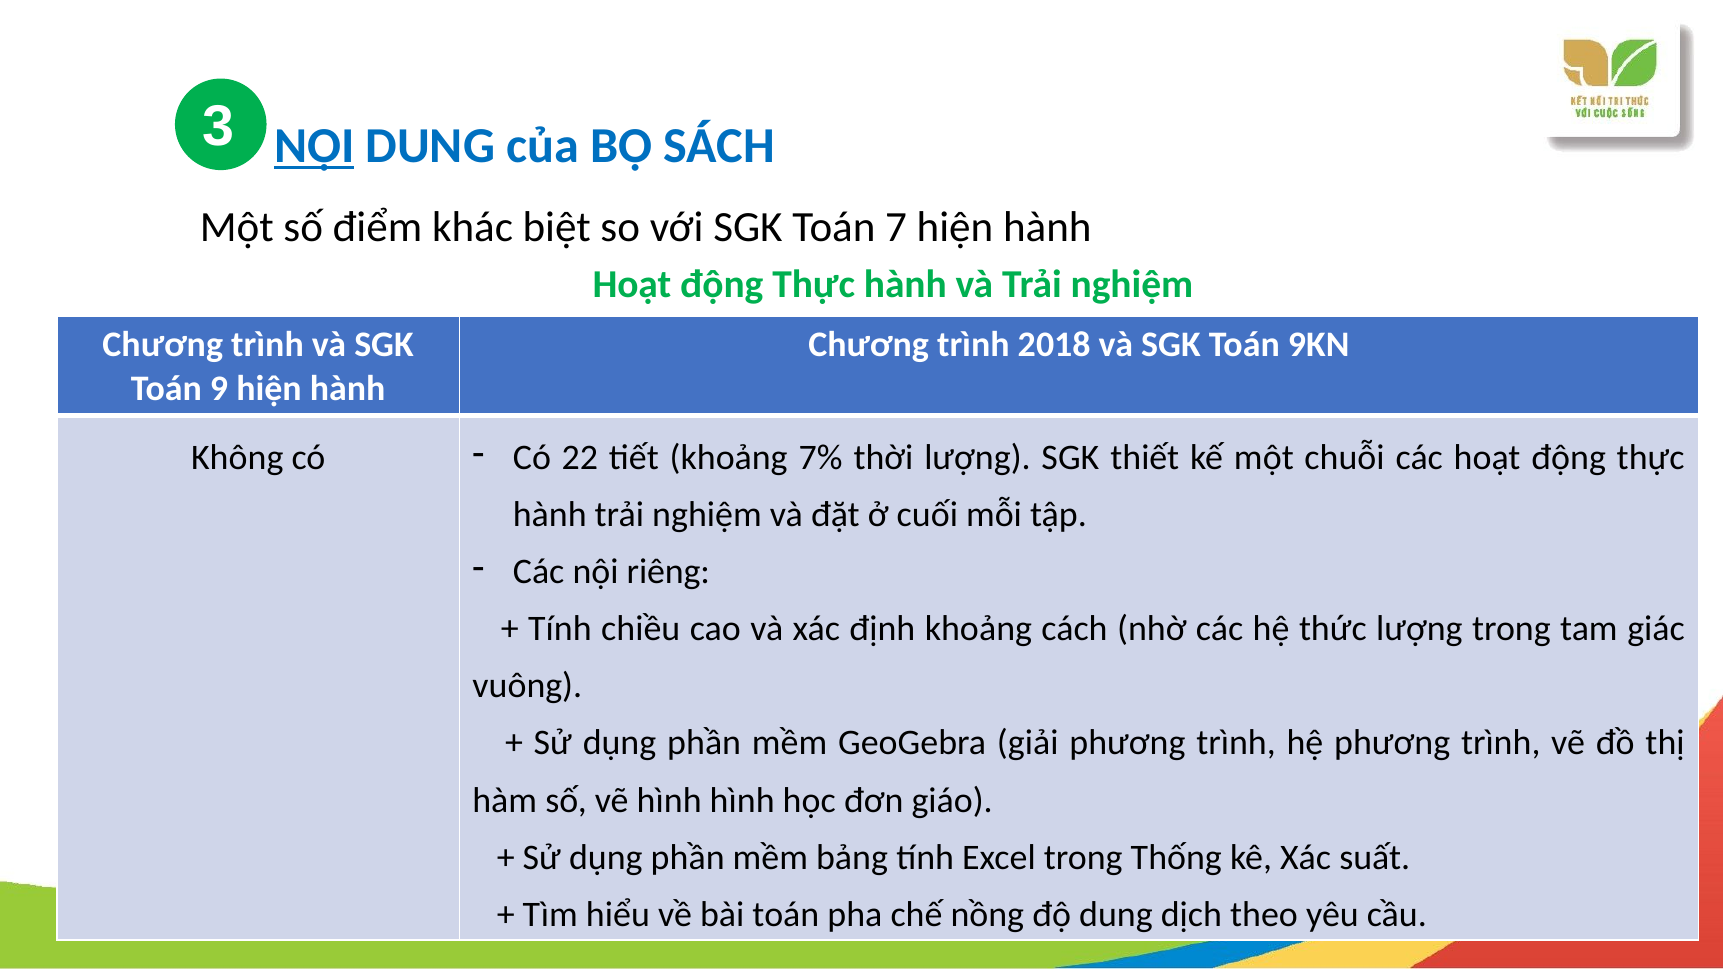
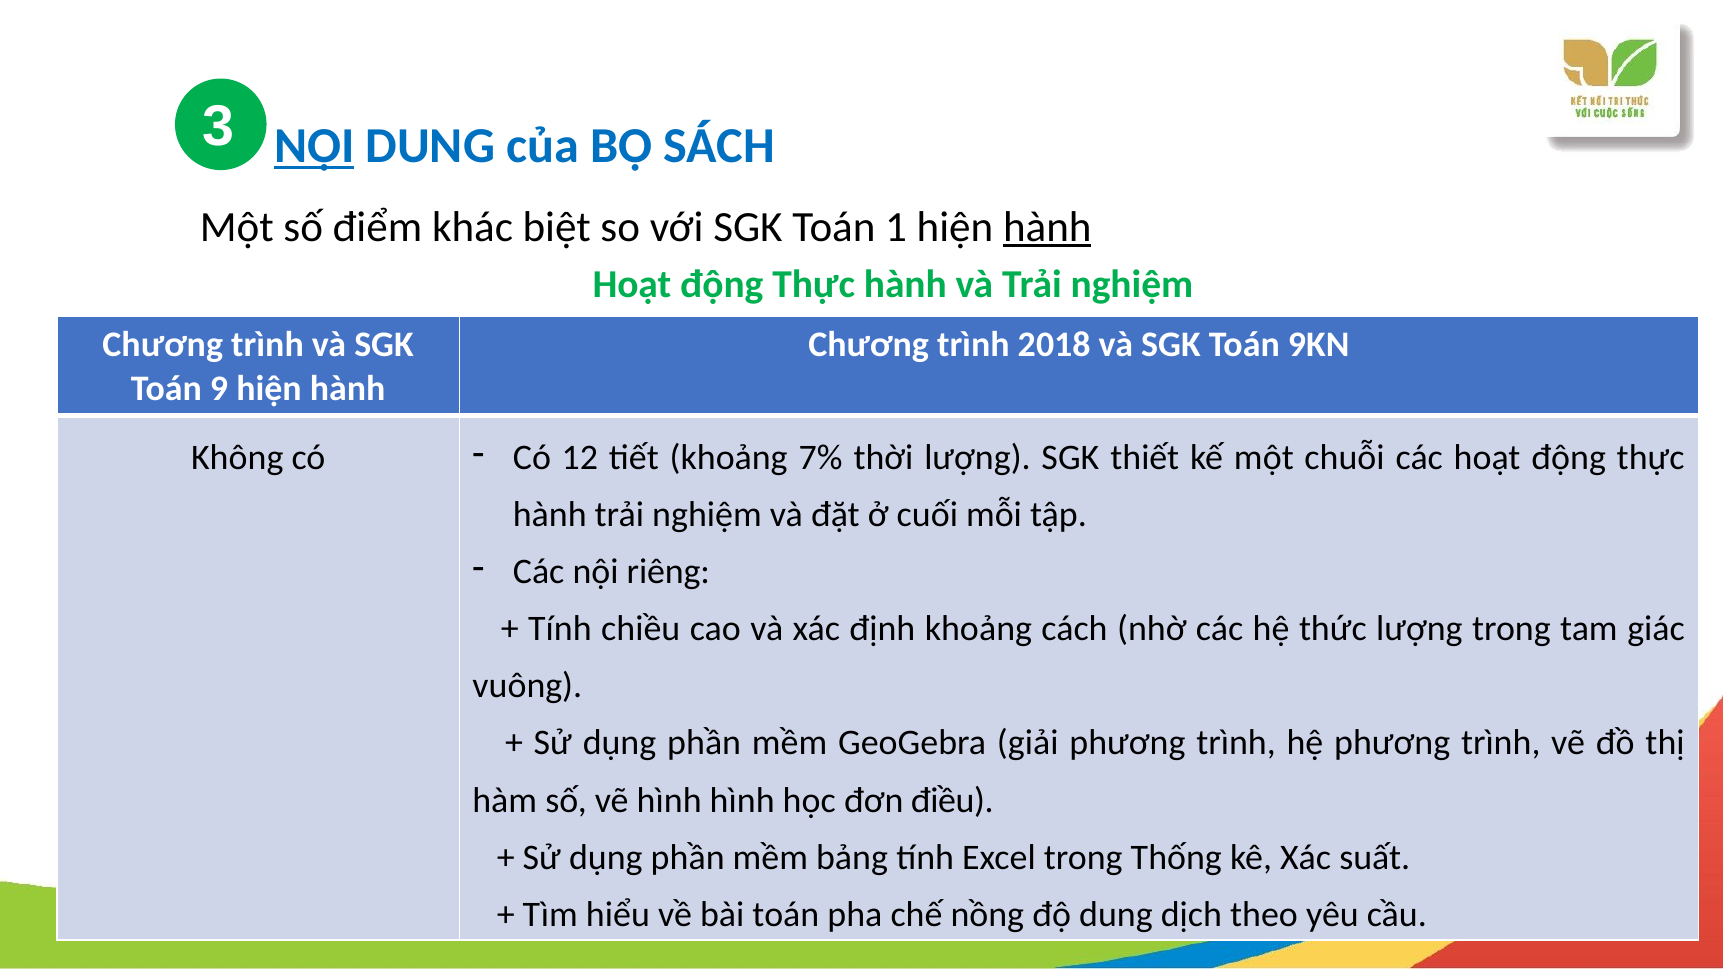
7: 7 -> 1
hành at (1047, 227) underline: none -> present
22: 22 -> 12
giáo: giáo -> điều
